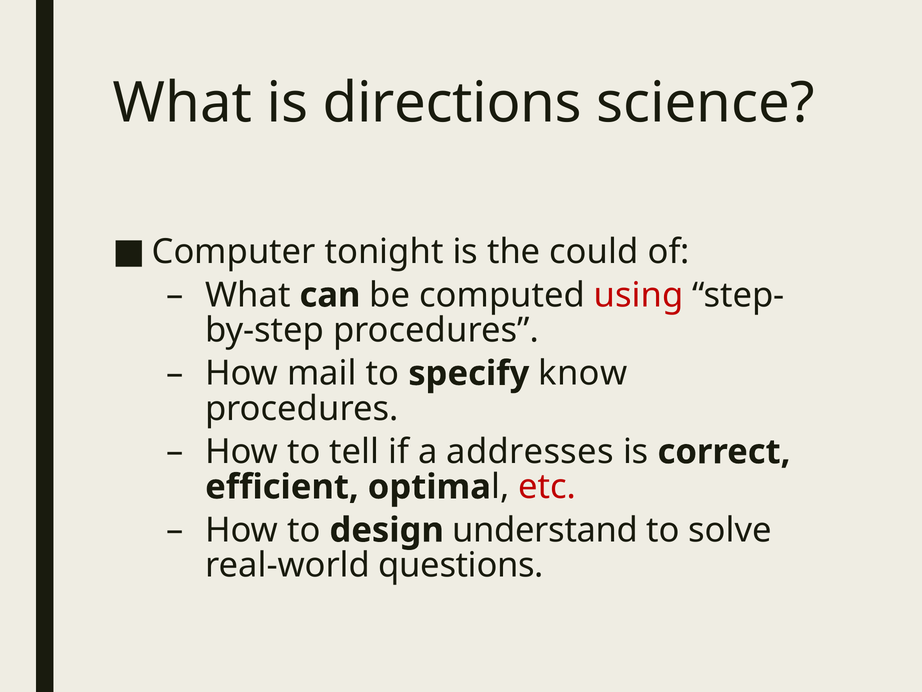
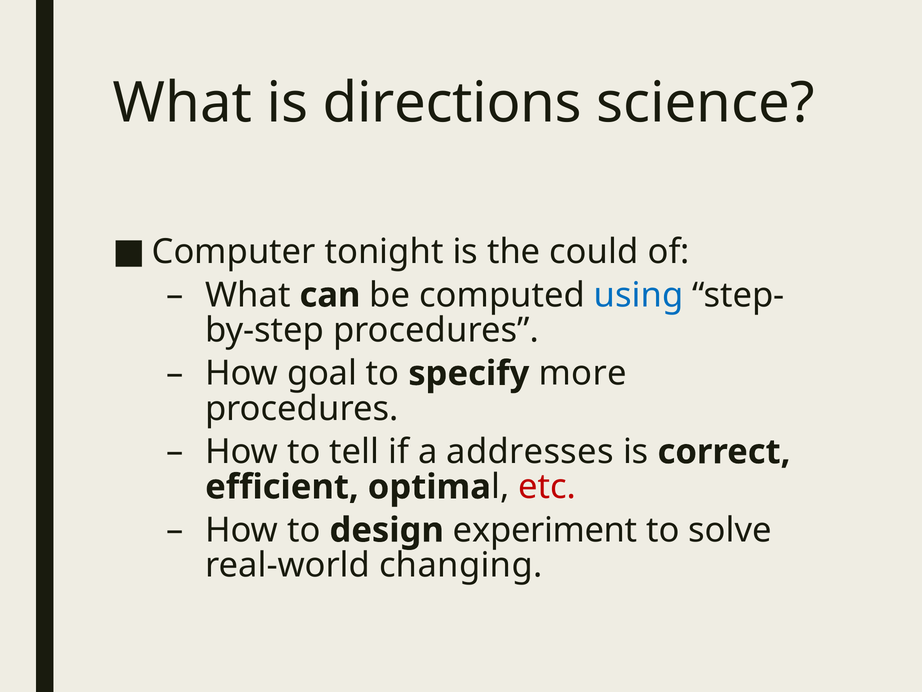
using colour: red -> blue
mail: mail -> goal
know: know -> more
understand: understand -> experiment
questions: questions -> changing
